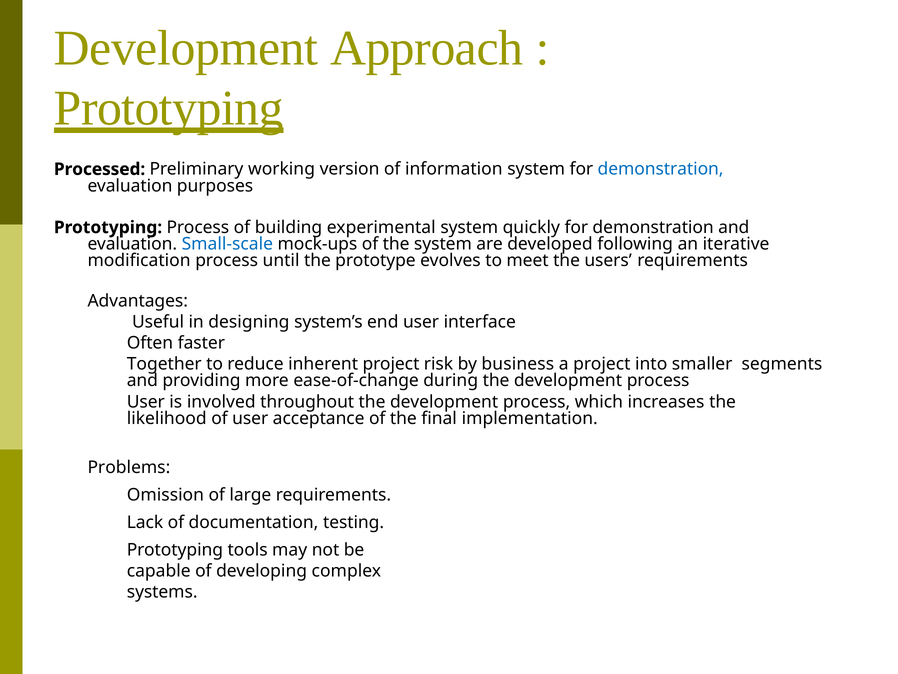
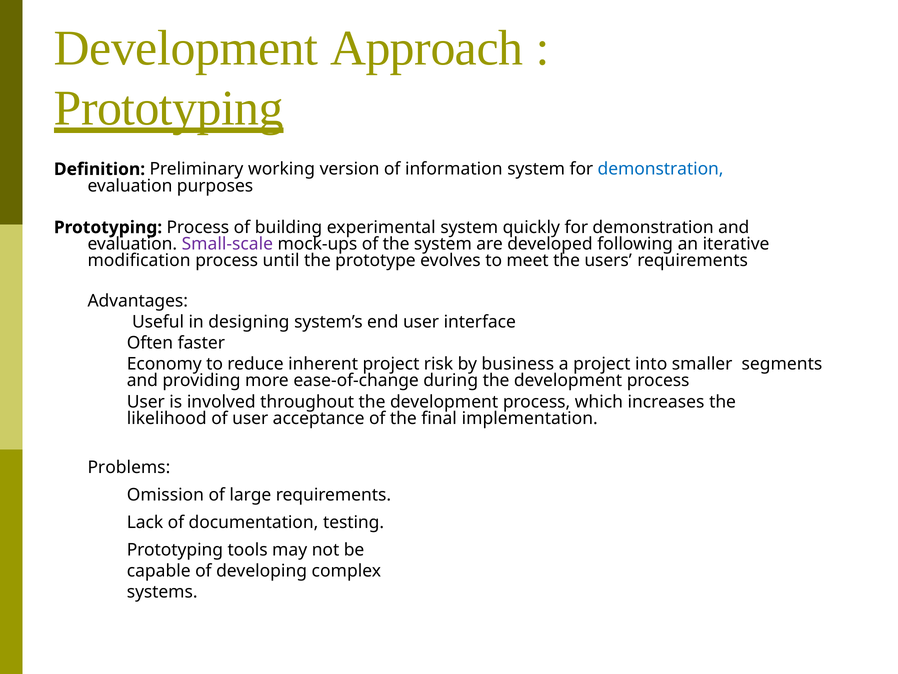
Processed: Processed -> Definition
Small-scale colour: blue -> purple
Together: Together -> Economy
